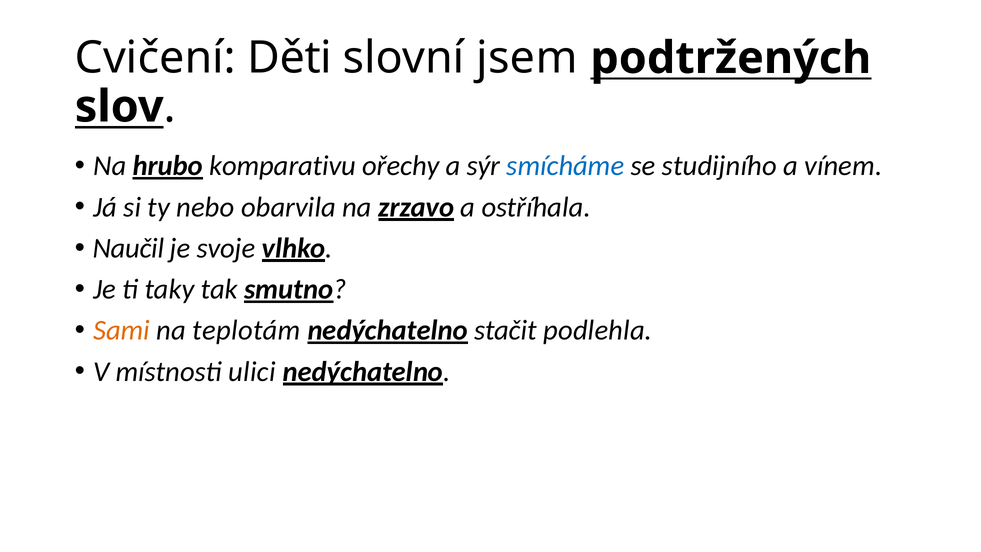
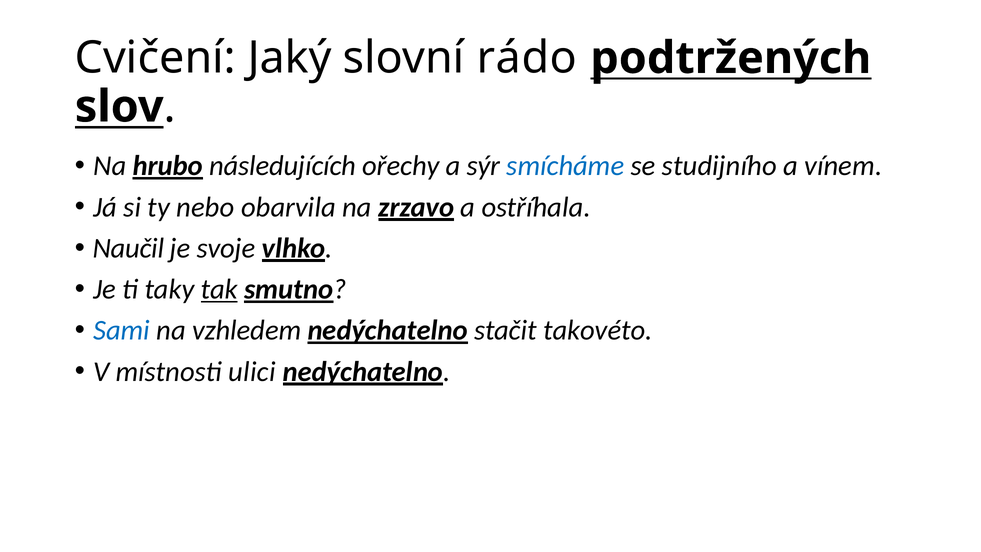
Děti: Děti -> Jaký
jsem: jsem -> rádo
komparativu: komparativu -> následujících
tak underline: none -> present
Sami colour: orange -> blue
teplotám: teplotám -> vzhledem
podlehla: podlehla -> takovéto
